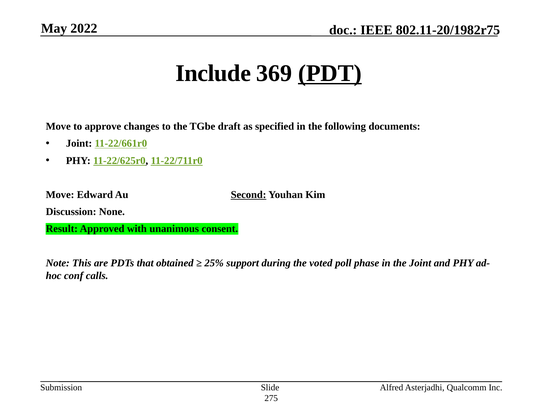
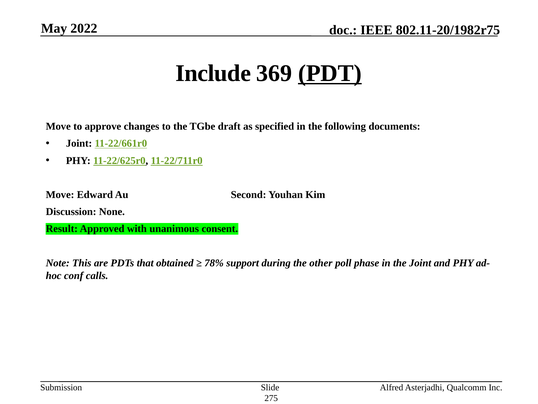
Second underline: present -> none
25%: 25% -> 78%
voted: voted -> other
